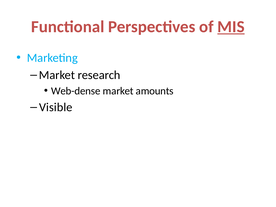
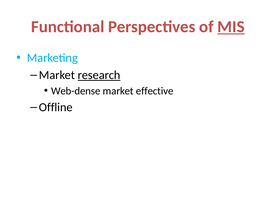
research underline: none -> present
amounts: amounts -> effective
Visible: Visible -> Offline
